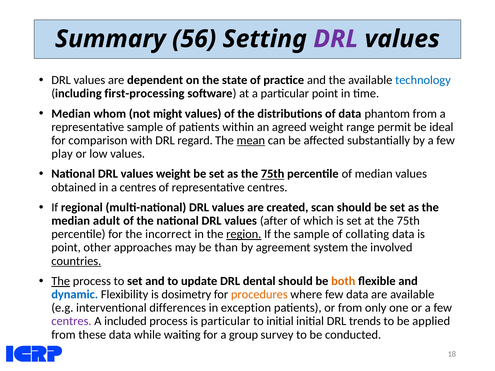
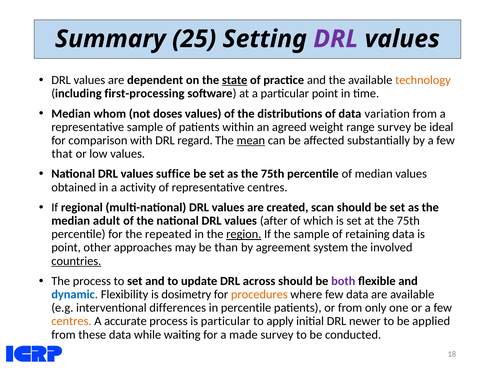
56: 56 -> 25
state underline: none -> present
technology colour: blue -> orange
might: might -> doses
phantom: phantom -> variation
range permit: permit -> survey
play: play -> that
values weight: weight -> suffice
75th at (273, 174) underline: present -> none
a centres: centres -> activity
incorrect: incorrect -> repeated
collating: collating -> retaining
The at (61, 281) underline: present -> none
dental: dental -> across
both colour: orange -> purple
in exception: exception -> percentile
centres at (71, 321) colour: purple -> orange
included: included -> accurate
to initial: initial -> apply
trends: trends -> newer
group: group -> made
